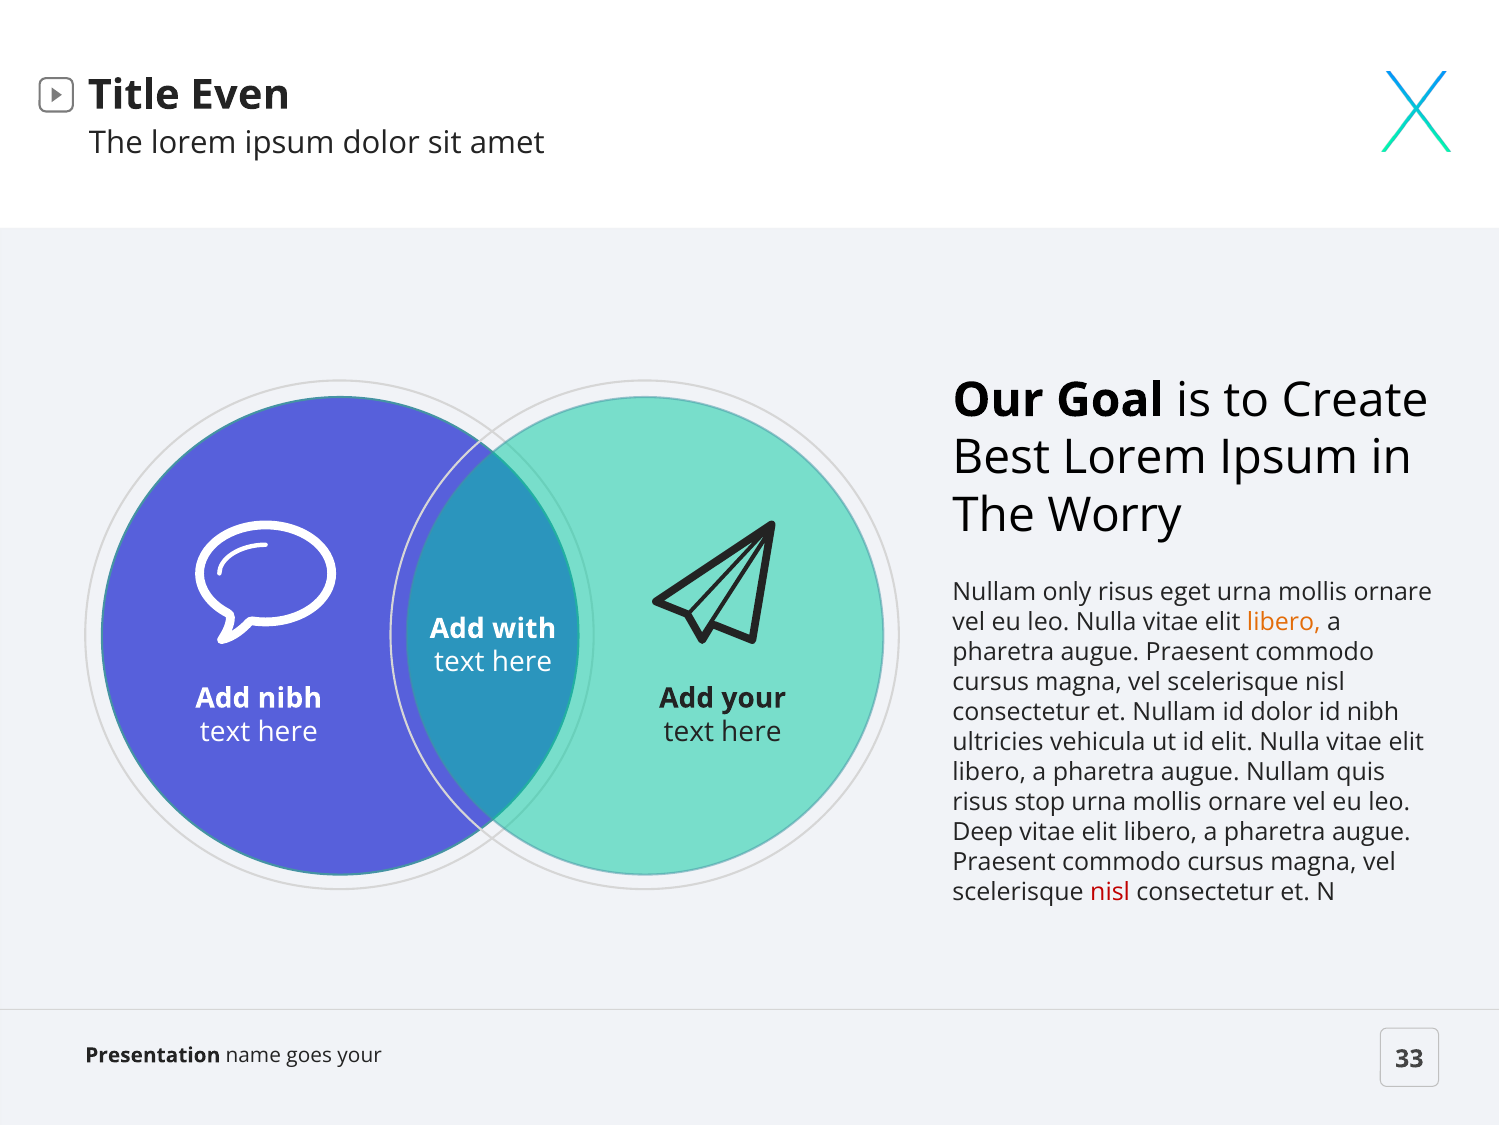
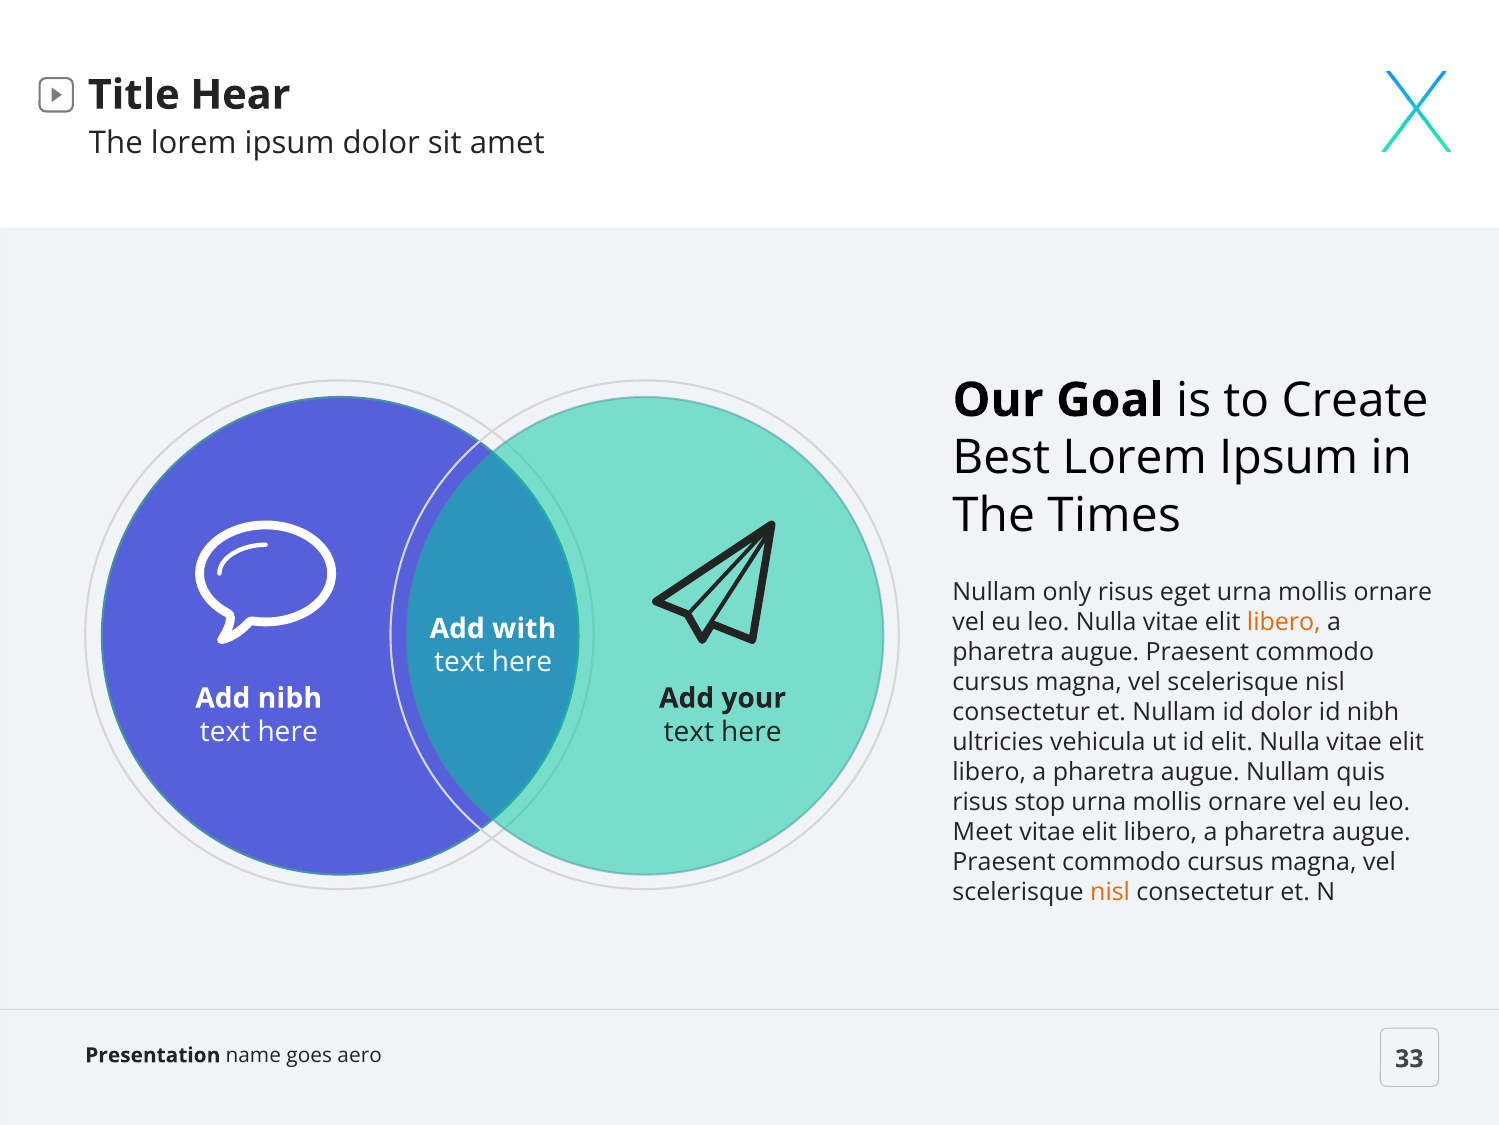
Even: Even -> Hear
Worry: Worry -> Times
Deep: Deep -> Meet
nisl at (1110, 892) colour: red -> orange
goes your: your -> aero
